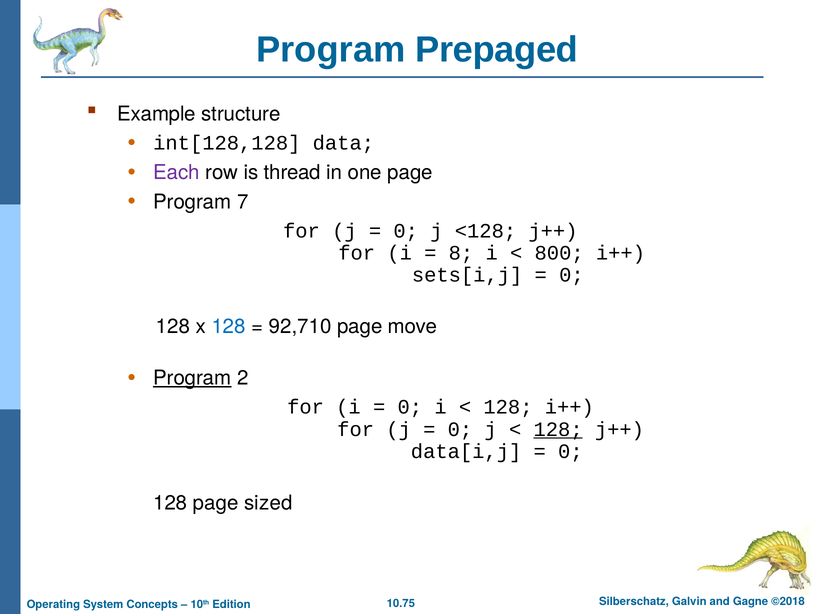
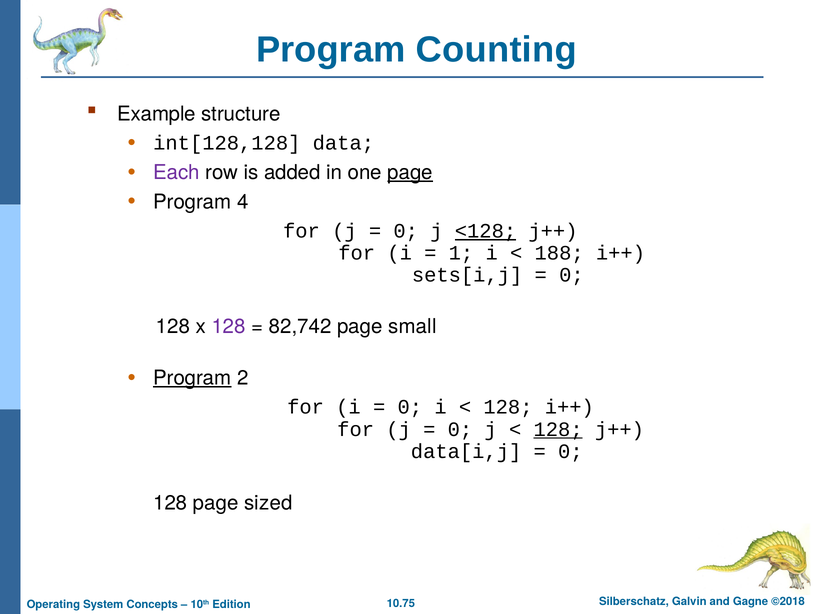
Prepaged: Prepaged -> Counting
thread: thread -> added
page at (410, 172) underline: none -> present
7: 7 -> 4
<128 underline: none -> present
8: 8 -> 1
800: 800 -> 188
128 at (229, 326) colour: blue -> purple
92,710: 92,710 -> 82,742
move: move -> small
